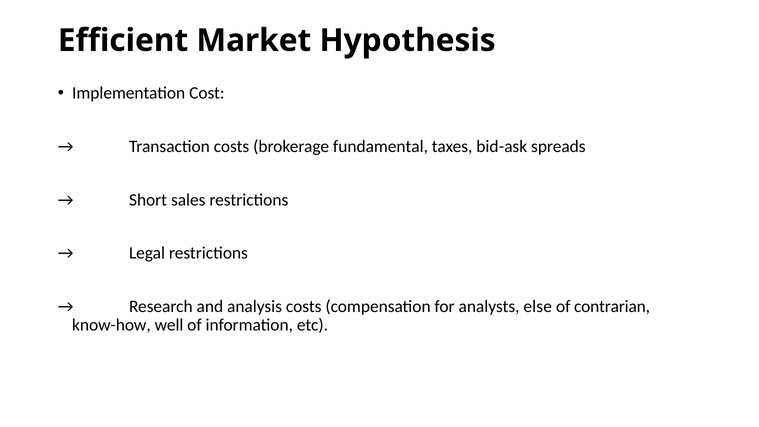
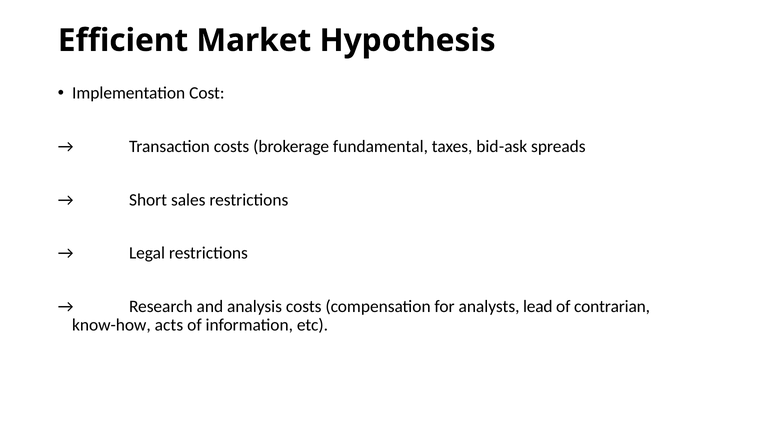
else: else -> lead
well: well -> acts
